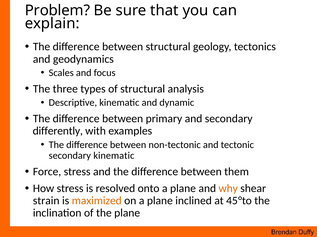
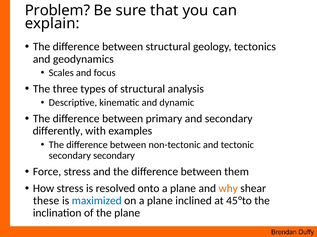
secondary kinematic: kinematic -> secondary
strain: strain -> these
maximized colour: orange -> blue
